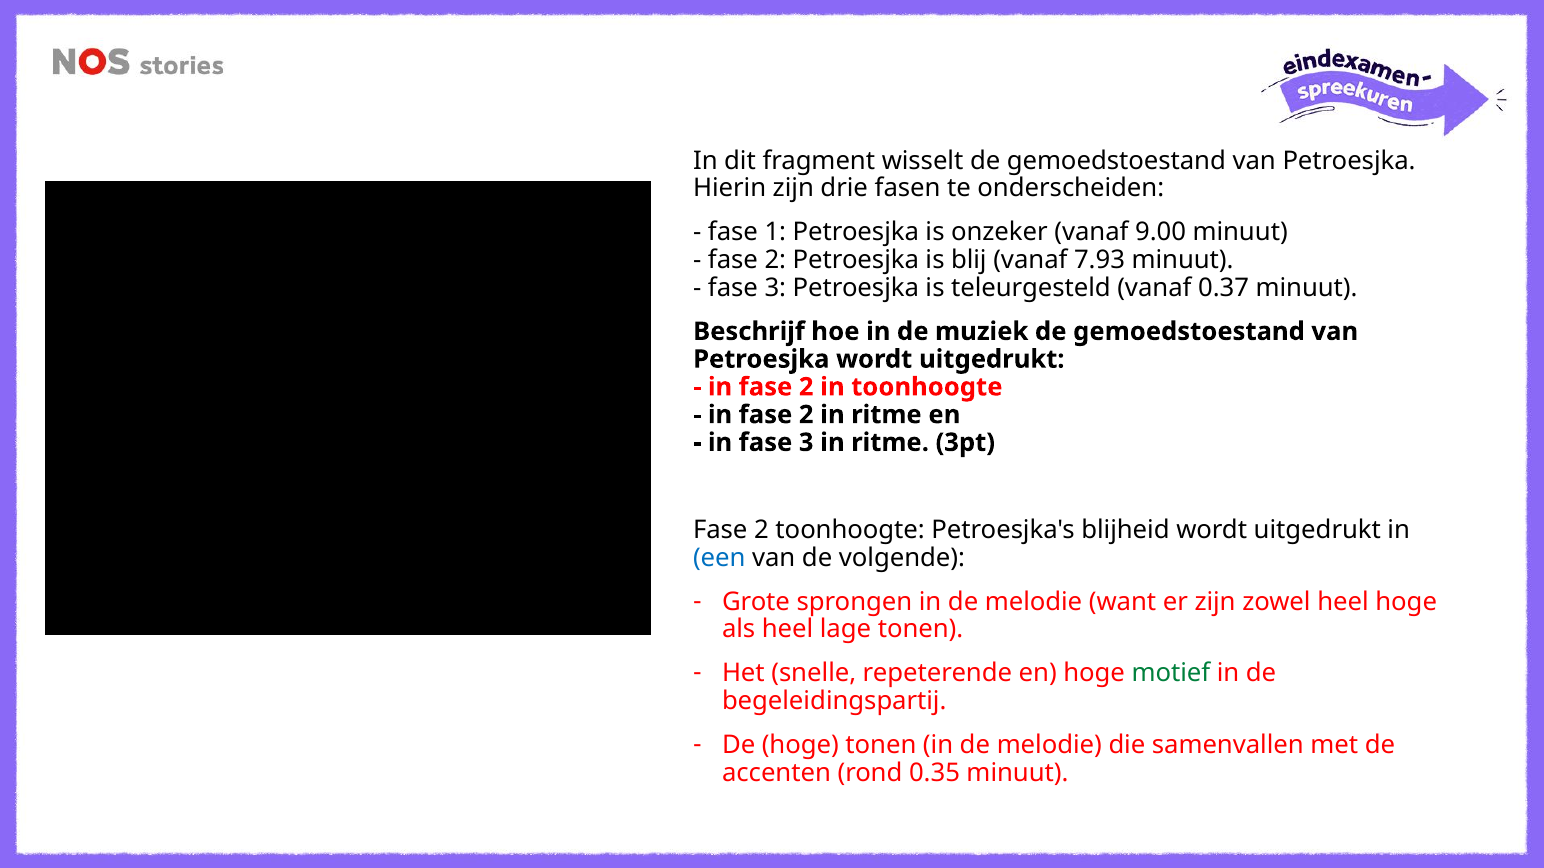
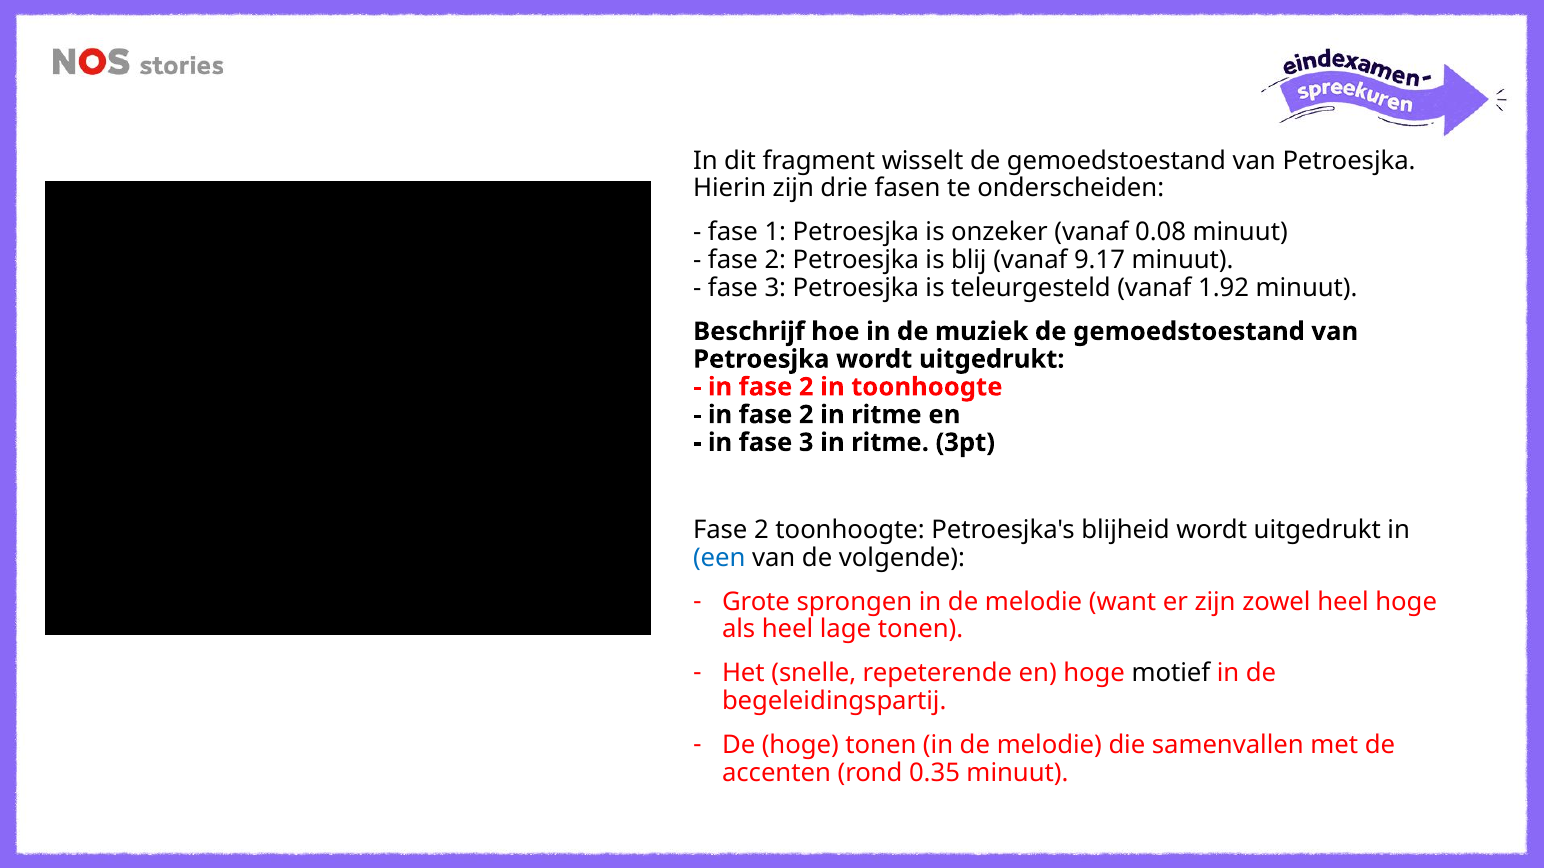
9.00: 9.00 -> 0.08
7.93: 7.93 -> 9.17
0.37: 0.37 -> 1.92
motief colour: green -> black
